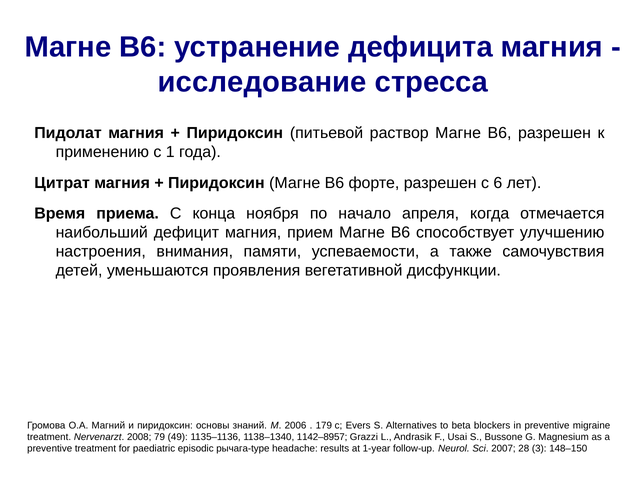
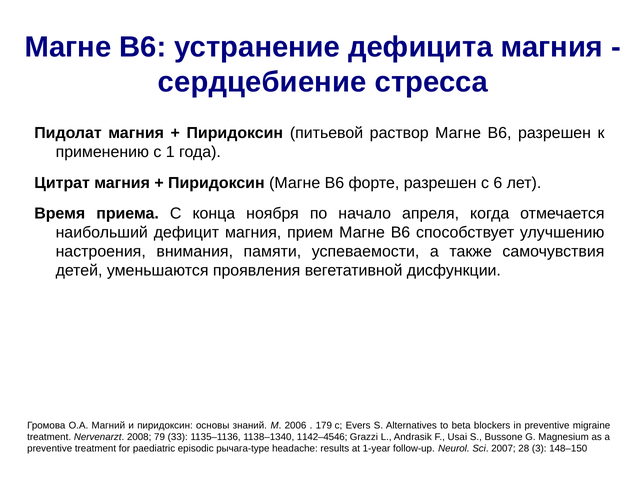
исследование: исследование -> сердцебиение
49: 49 -> 33
1142–8957: 1142–8957 -> 1142–4546
